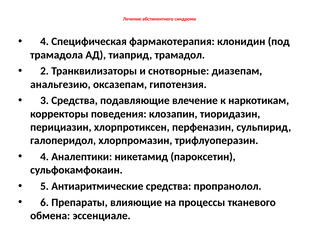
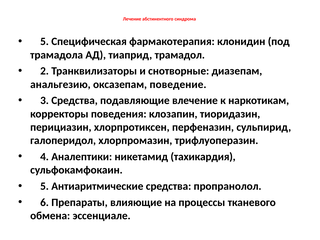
4 at (45, 42): 4 -> 5
гипотензия: гипотензия -> поведение
пароксетин: пароксетин -> тахикардия
